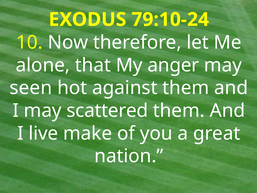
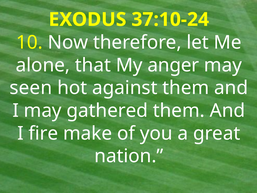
79:10-24: 79:10-24 -> 37:10-24
scattered: scattered -> gathered
live: live -> fire
